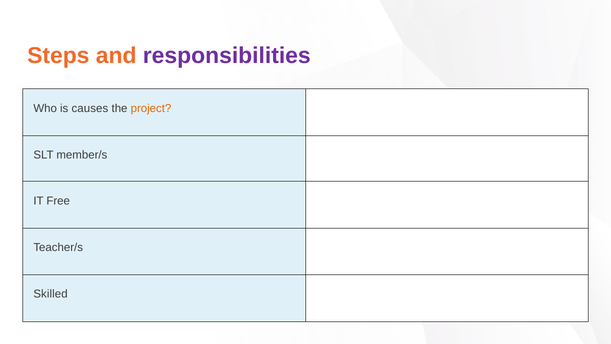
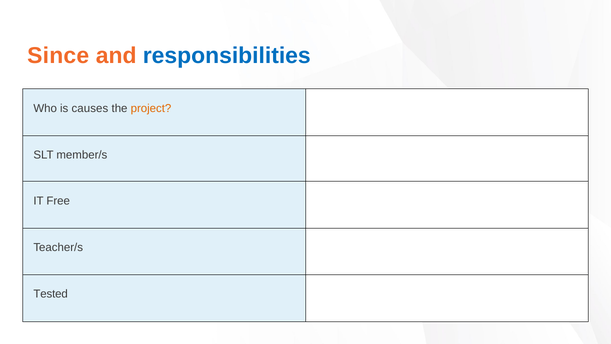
Steps: Steps -> Since
responsibilities colour: purple -> blue
Skilled: Skilled -> Tested
